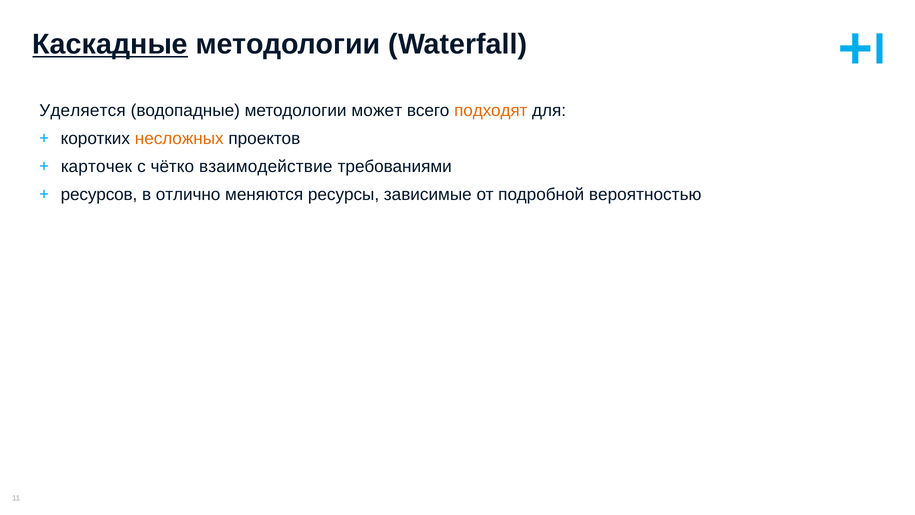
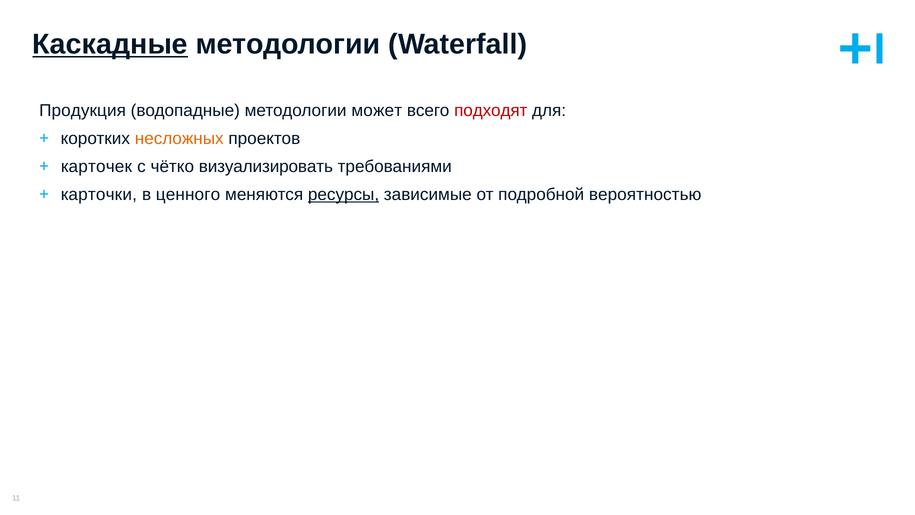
Уделяется: Уделяется -> Продукция
подходят colour: orange -> red
взаимодействие: взаимодействие -> визуализировать
ресурсов: ресурсов -> карточки
отлично: отлично -> ценного
ресурсы underline: none -> present
